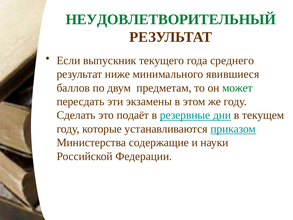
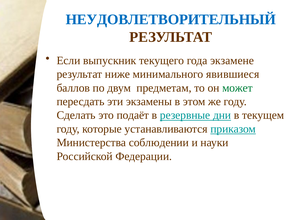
НЕУДОВЛЕТВОРИТЕЛЬНЫЙ colour: green -> blue
среднего: среднего -> экзамене
содержащие: содержащие -> соблюдении
